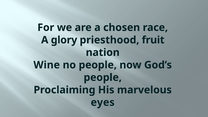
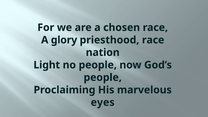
priesthood fruit: fruit -> race
Wine: Wine -> Light
